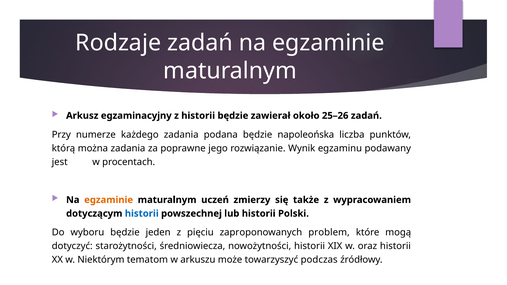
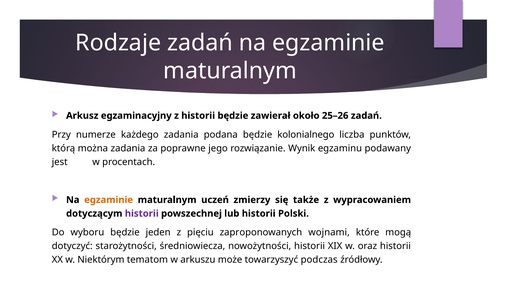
napoleońska: napoleońska -> kolonialnego
historii at (142, 214) colour: blue -> purple
problem: problem -> wojnami
